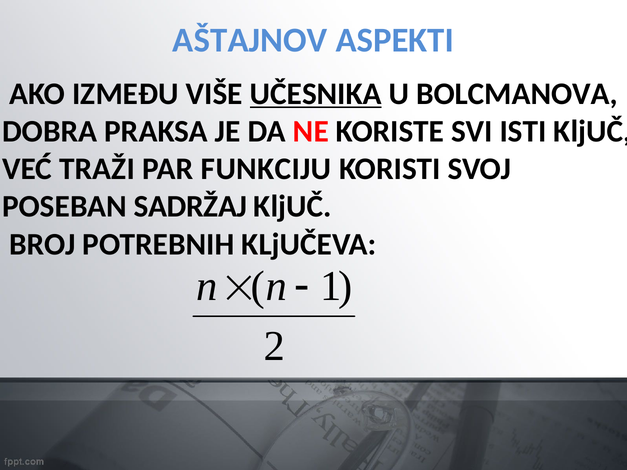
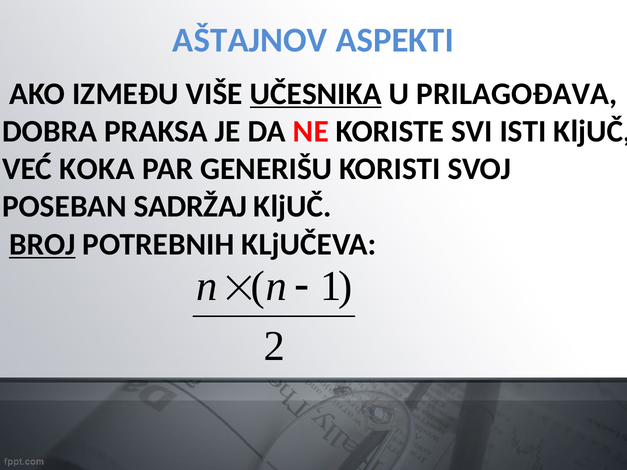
BOLCMANOVA: BOLCMANOVA -> PRILAGOĐAVA
TRAŽI: TRAŽI -> KOKA
FUNKCIJU: FUNKCIJU -> GENERIŠU
BROJ underline: none -> present
